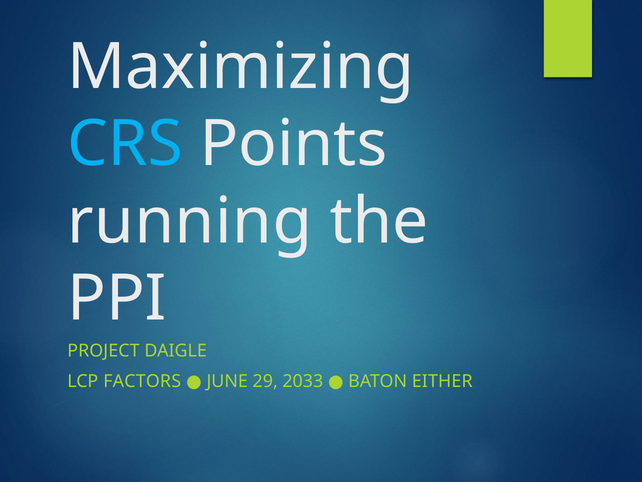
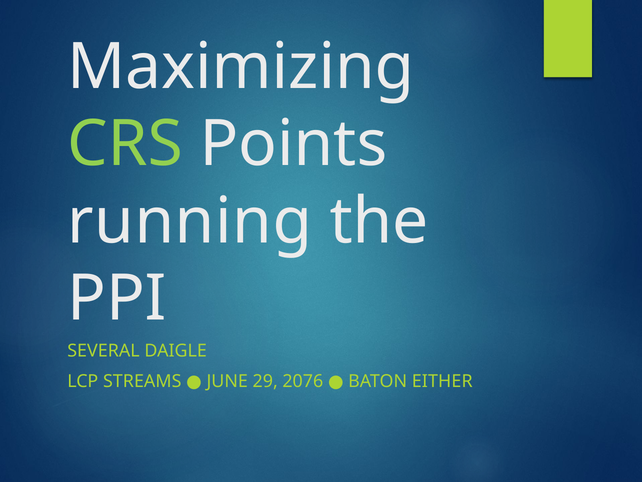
CRS colour: light blue -> light green
PROJECT: PROJECT -> SEVERAL
FACTORS: FACTORS -> STREAMS
2033: 2033 -> 2076
